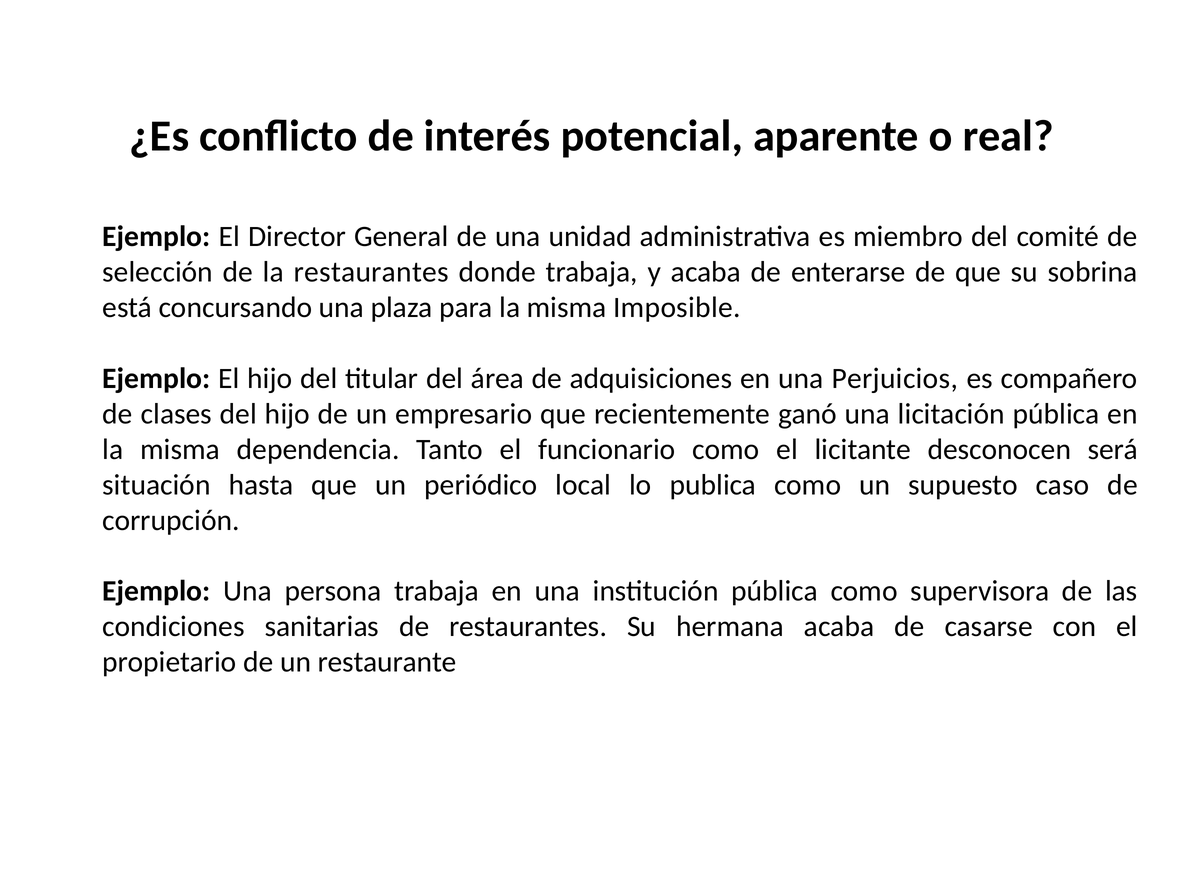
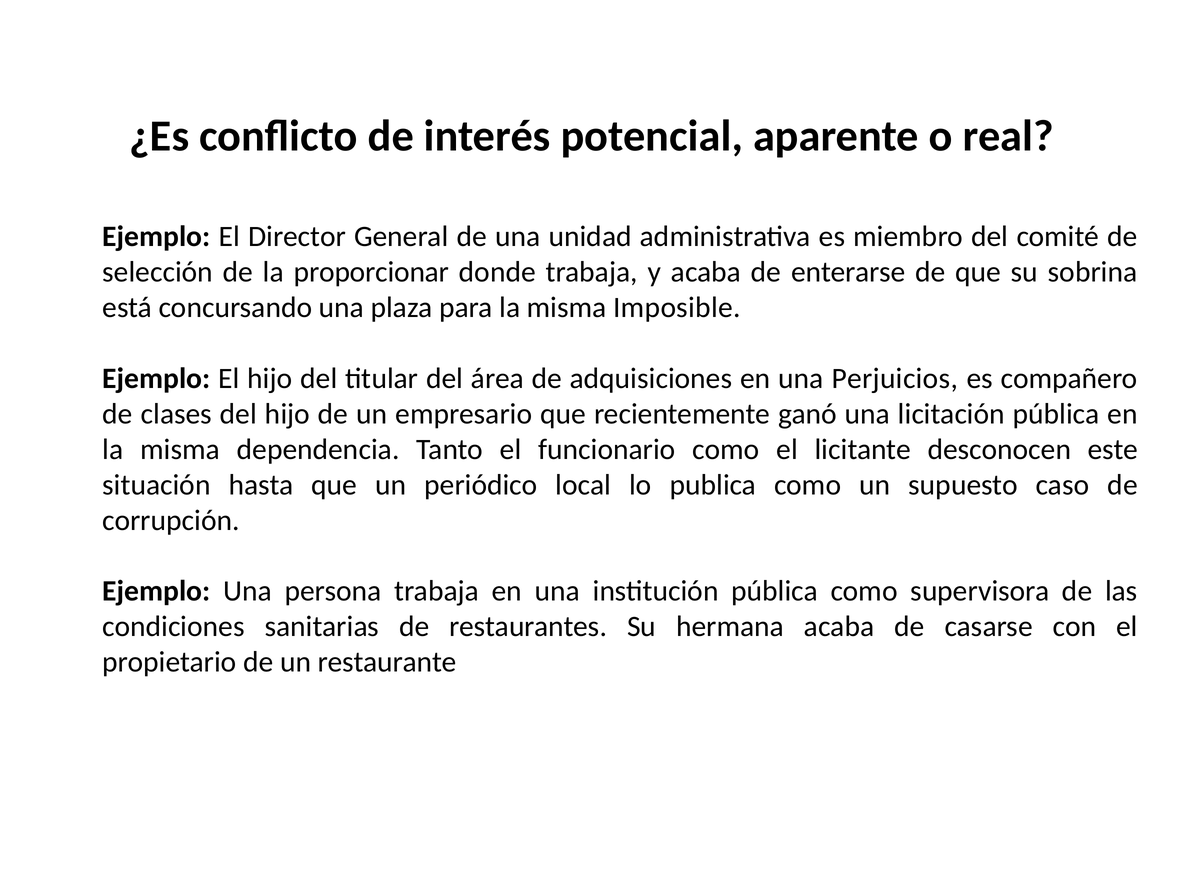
la restaurantes: restaurantes -> proporcionar
será: será -> este
